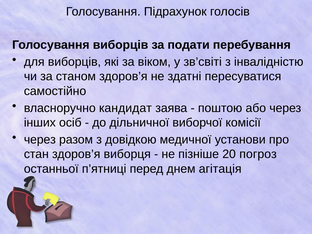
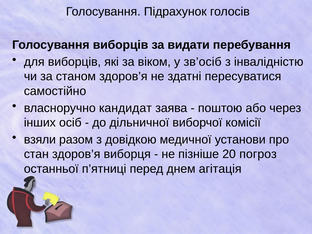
подати: подати -> видати
зв’світі: зв’світі -> зв’осіб
через at (40, 140): через -> взяли
